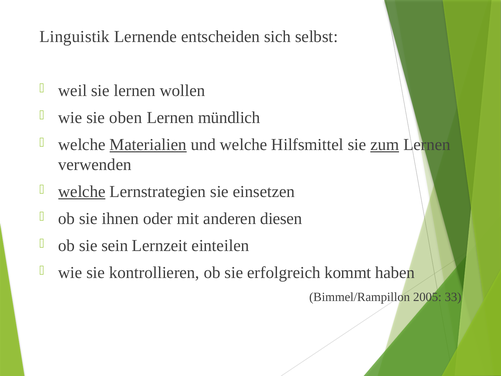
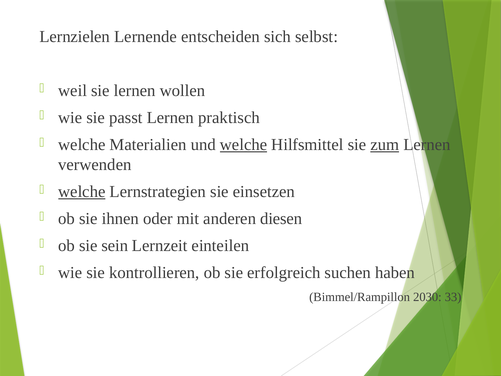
Linguistik: Linguistik -> Lernzielen
oben: oben -> passt
mündlich: mündlich -> praktisch
Materialien underline: present -> none
welche at (244, 145) underline: none -> present
kommt: kommt -> suchen
2005: 2005 -> 2030
